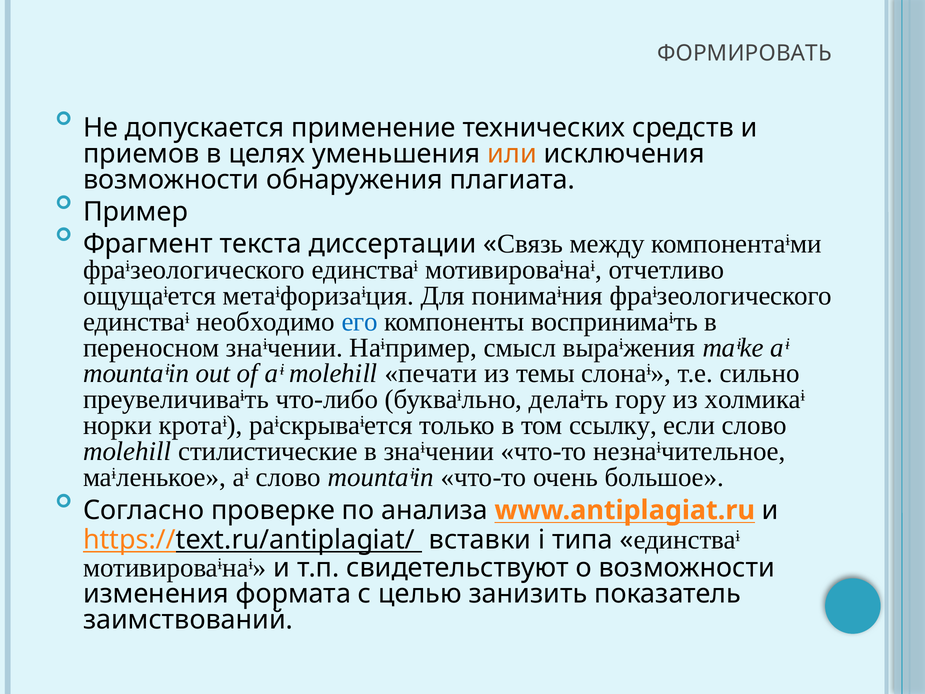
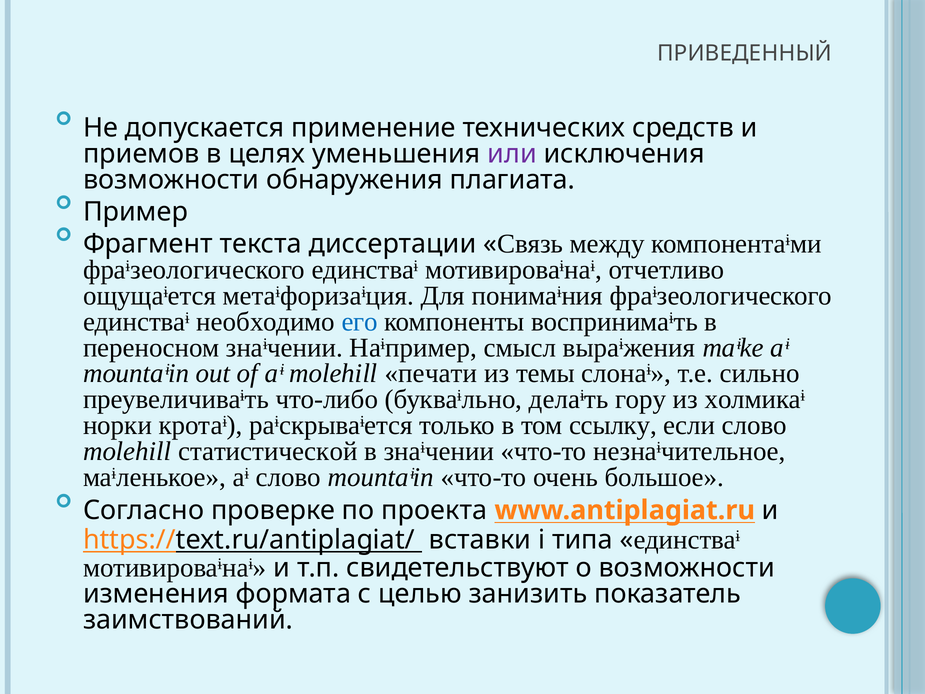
ФОРМИРОВАТЬ: ФОРМИРОВАТЬ -> ПРИВЕДЕННЫЙ
или colour: orange -> purple
стилистические: стилистические -> статистической
анализа: анализа -> проекта
